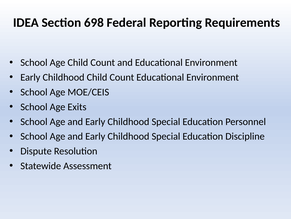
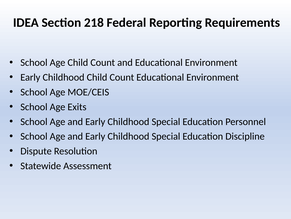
698: 698 -> 218
